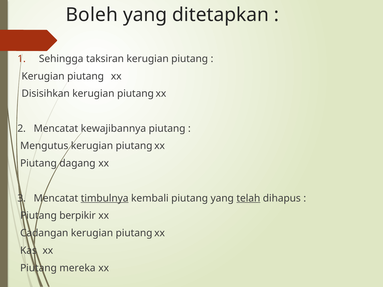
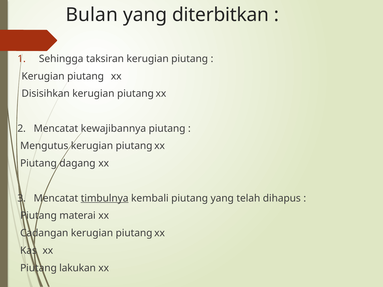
Boleh: Boleh -> Bulan
ditetapkan: ditetapkan -> diterbitkan
telah underline: present -> none
berpikir: berpikir -> materai
mereka: mereka -> lakukan
